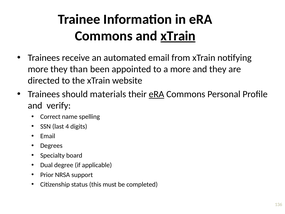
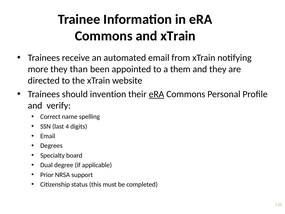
xTrain at (178, 36) underline: present -> none
a more: more -> them
materials: materials -> invention
